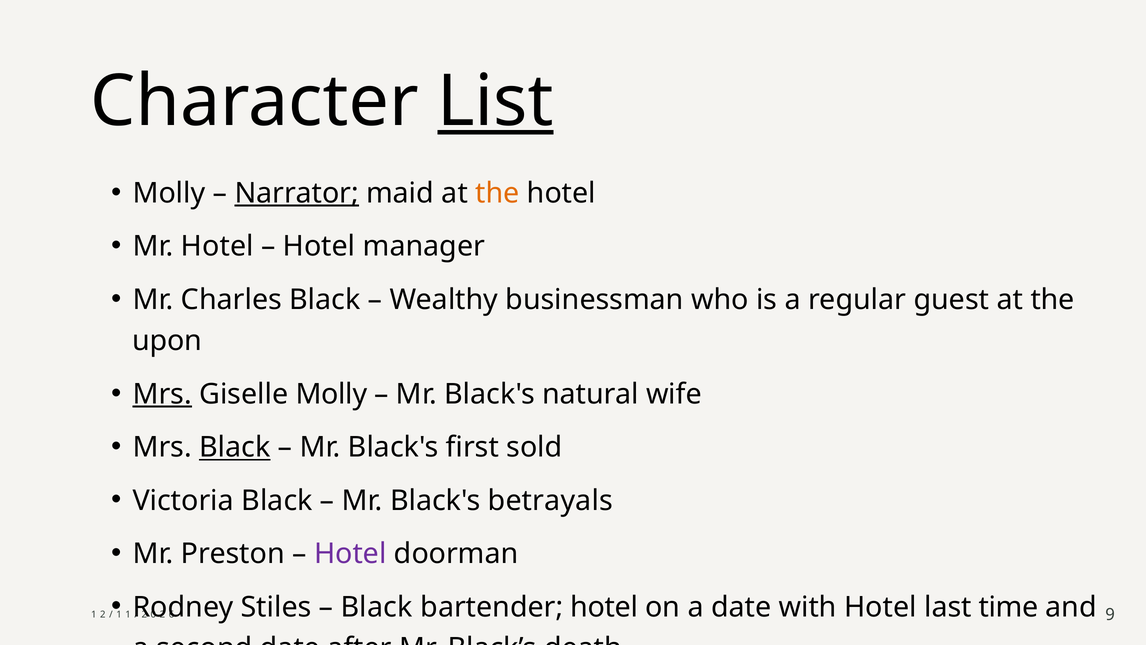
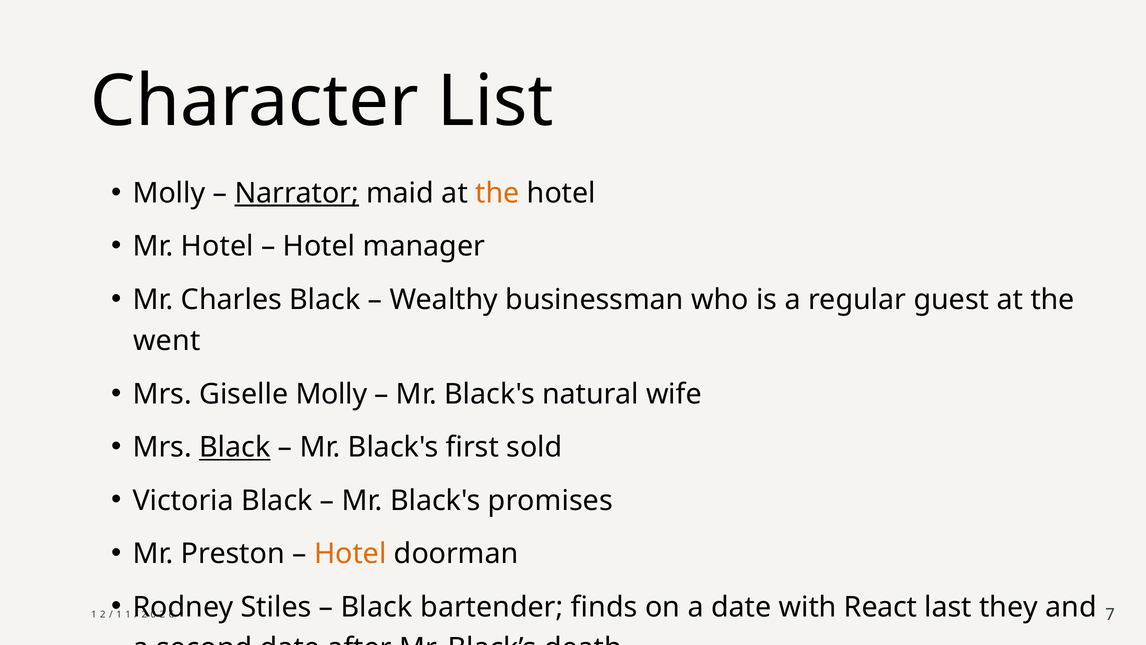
List underline: present -> none
upon: upon -> went
Mrs at (162, 394) underline: present -> none
betrayals: betrayals -> promises
Hotel at (350, 554) colour: purple -> orange
bartender hotel: hotel -> finds
with Hotel: Hotel -> React
time: time -> they
9: 9 -> 7
